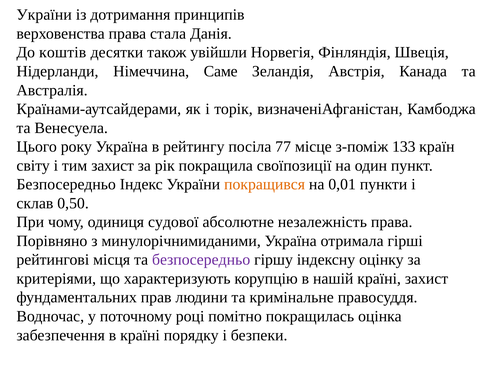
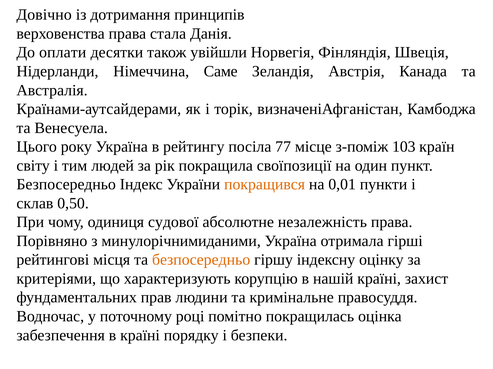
України at (44, 15): України -> Довічно
коштів: коштів -> оплати
133: 133 -> 103
тим захист: захист -> людей
безпосередньо at (201, 260) colour: purple -> orange
